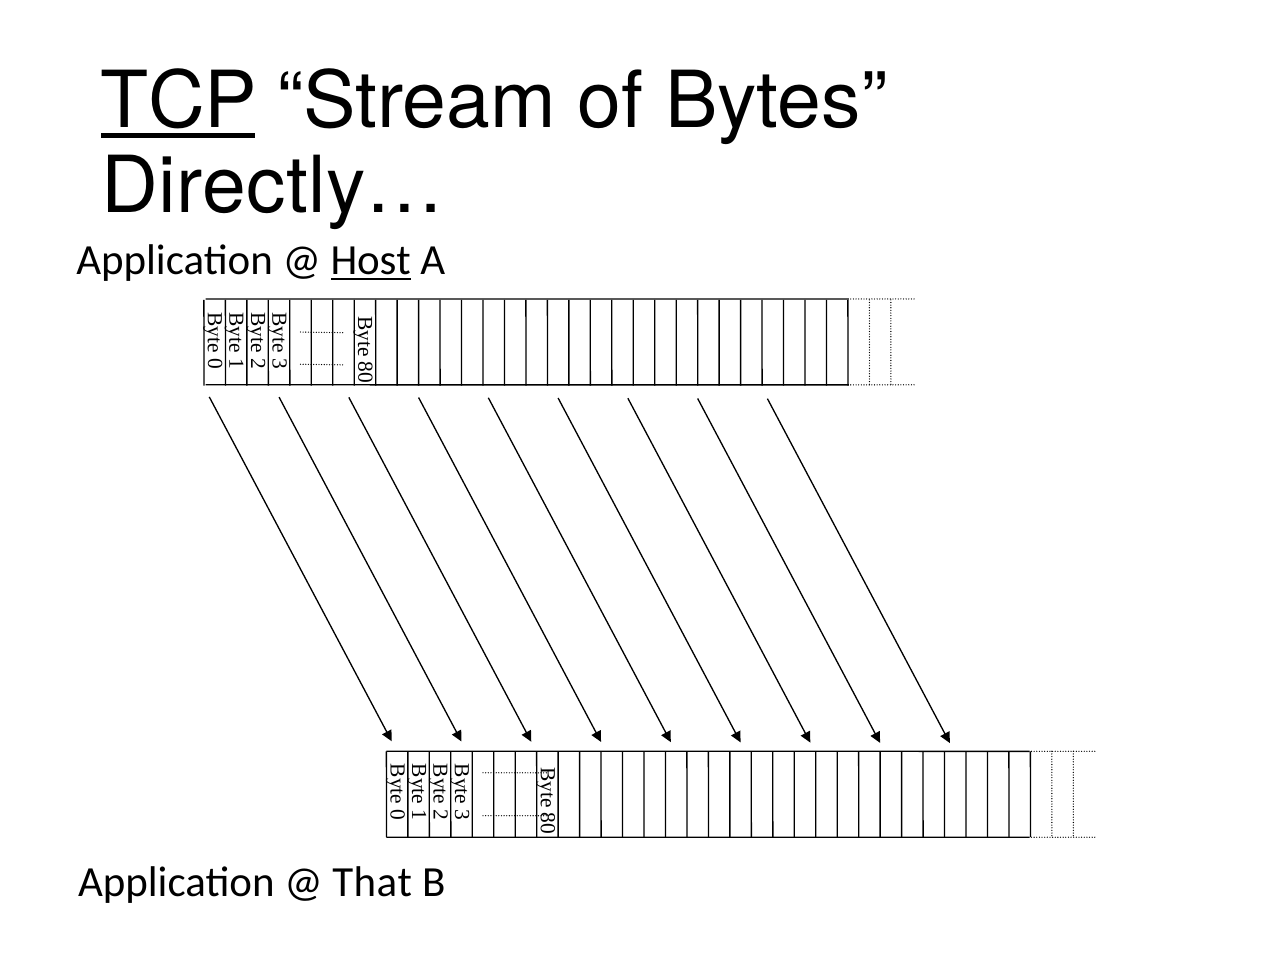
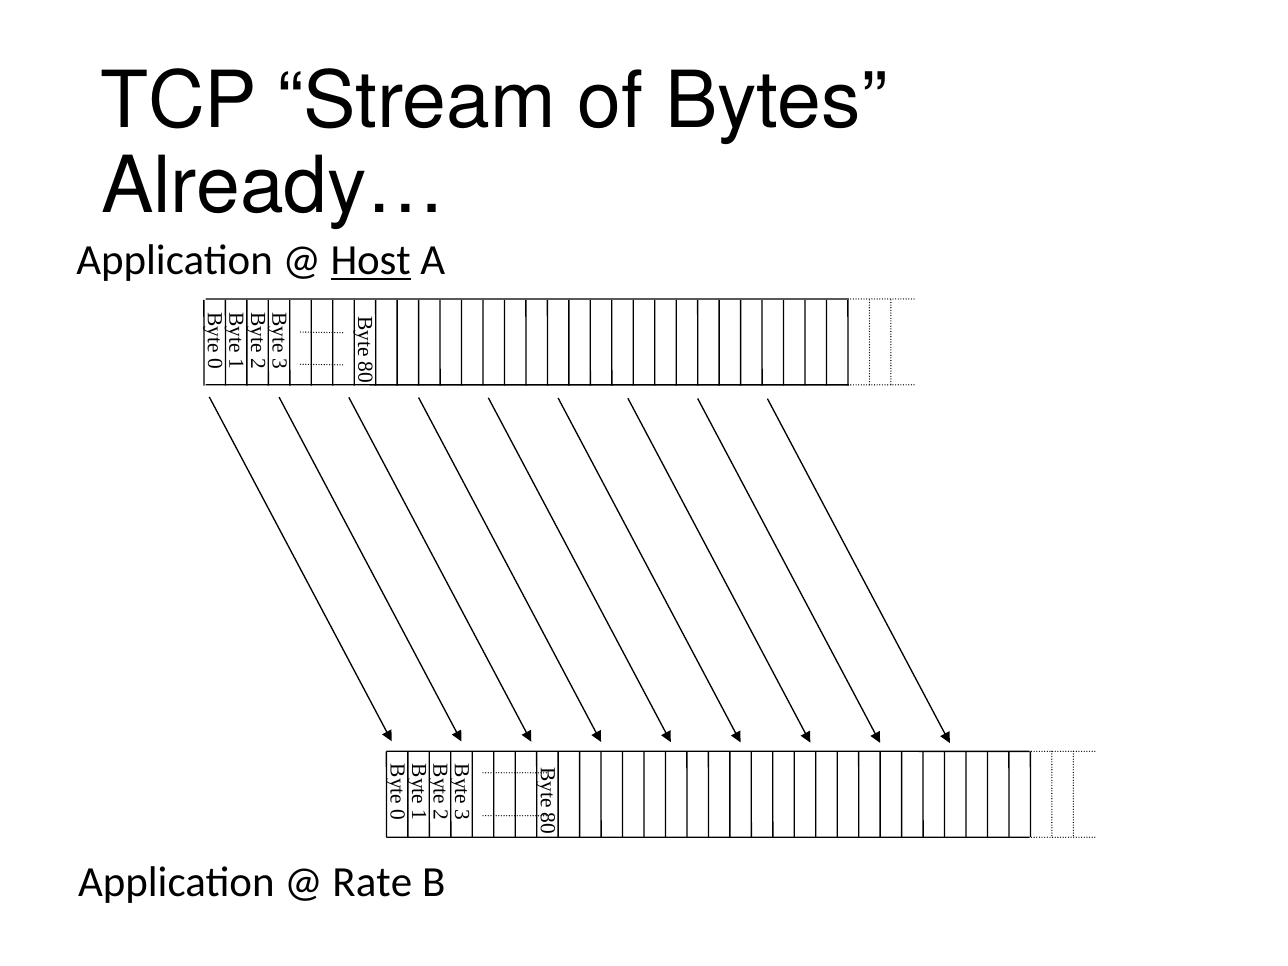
TCP underline: present -> none
Directly…: Directly… -> Already…
That: That -> Rate
